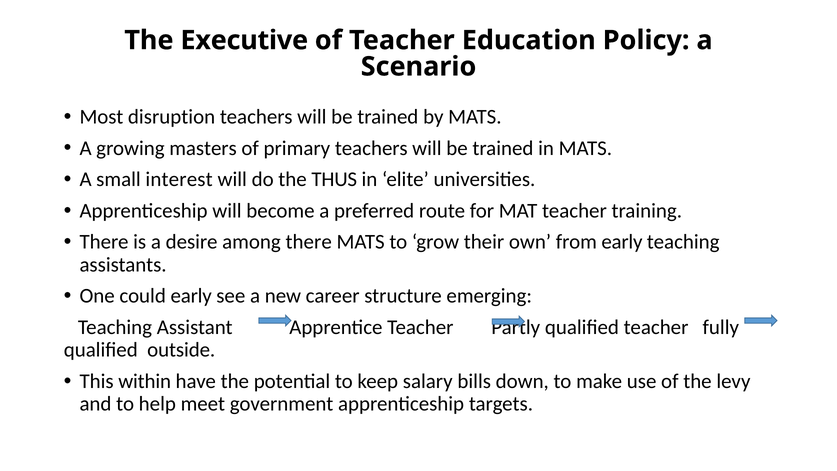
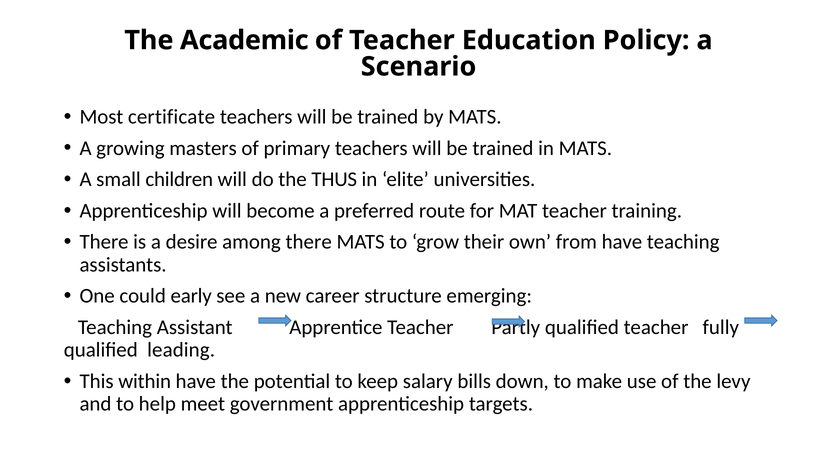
Executive: Executive -> Academic
disruption: disruption -> certificate
interest: interest -> children
from early: early -> have
outside: outside -> leading
